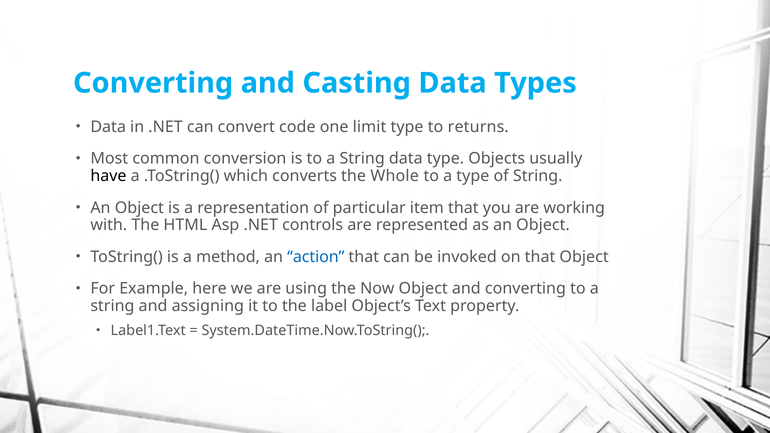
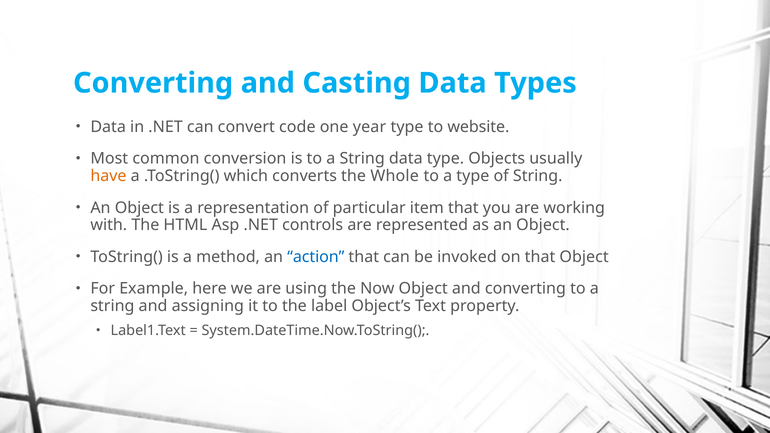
limit: limit -> year
returns: returns -> website
have colour: black -> orange
